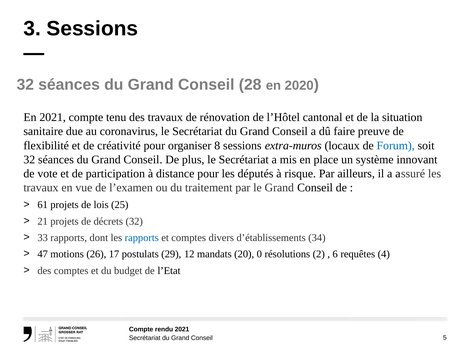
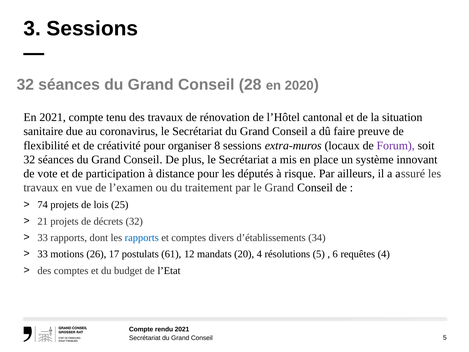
Forum colour: blue -> purple
61: 61 -> 74
47 at (43, 254): 47 -> 33
29: 29 -> 61
20 0: 0 -> 4
résolutions 2: 2 -> 5
